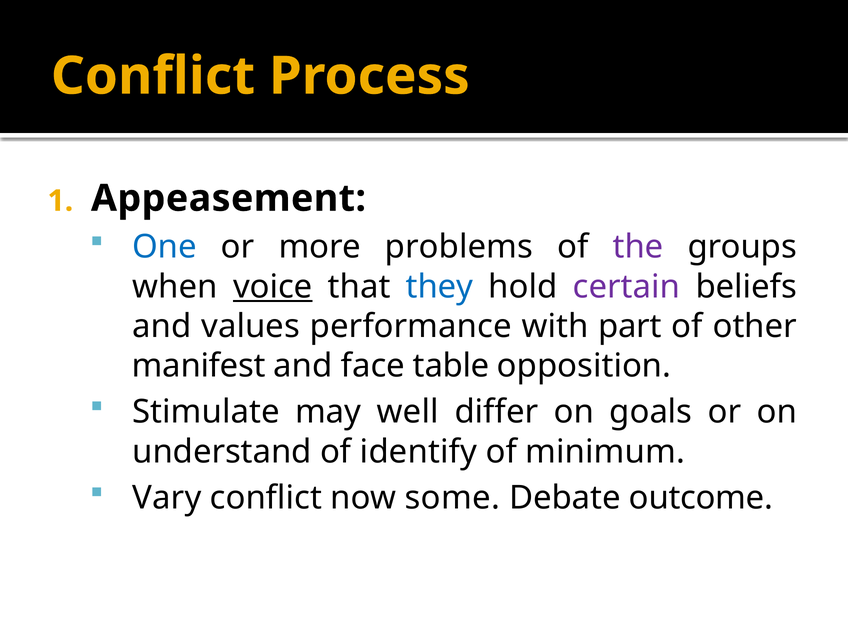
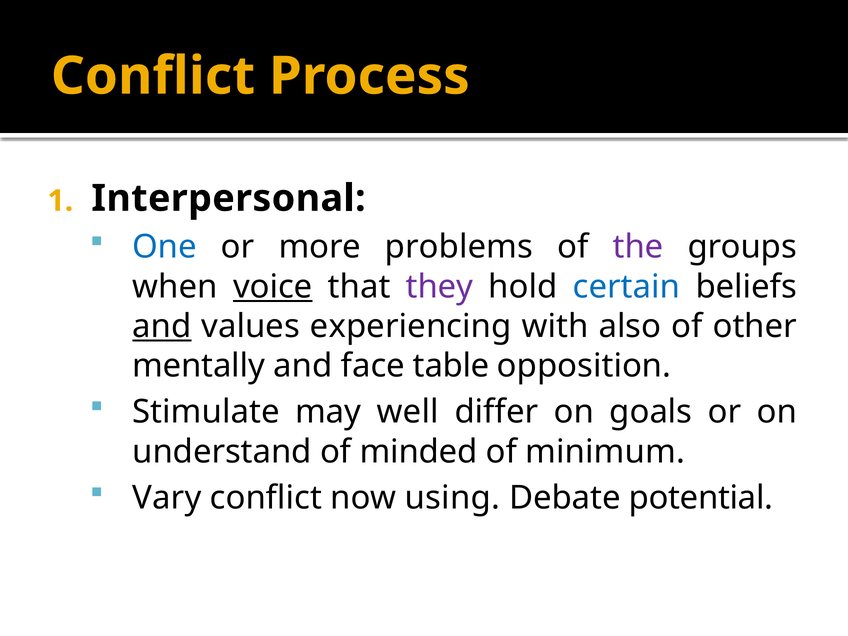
Appeasement: Appeasement -> Interpersonal
they colour: blue -> purple
certain colour: purple -> blue
and at (162, 326) underline: none -> present
performance: performance -> experiencing
part: part -> also
manifest: manifest -> mentally
identify: identify -> minded
some: some -> using
outcome: outcome -> potential
